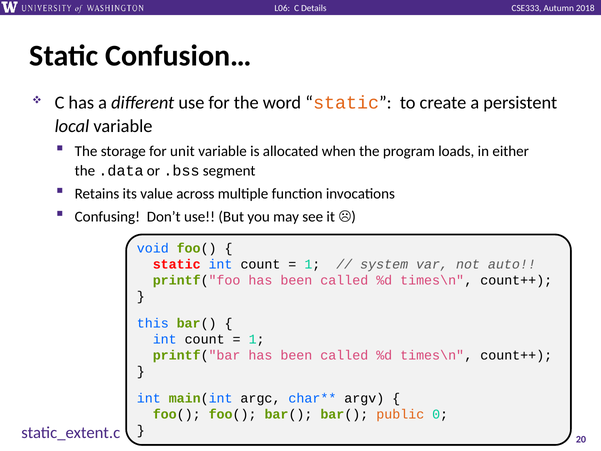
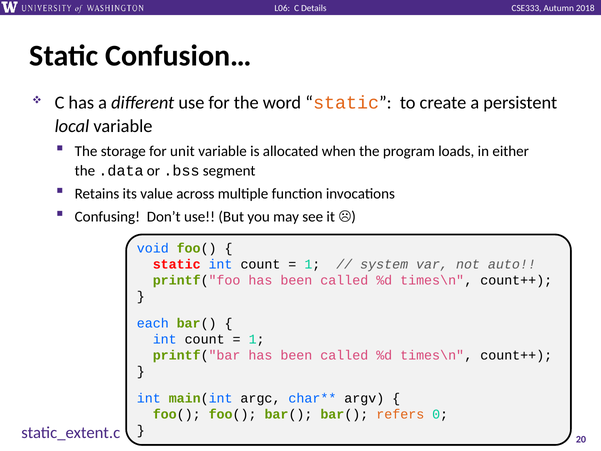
this: this -> each
public: public -> refers
